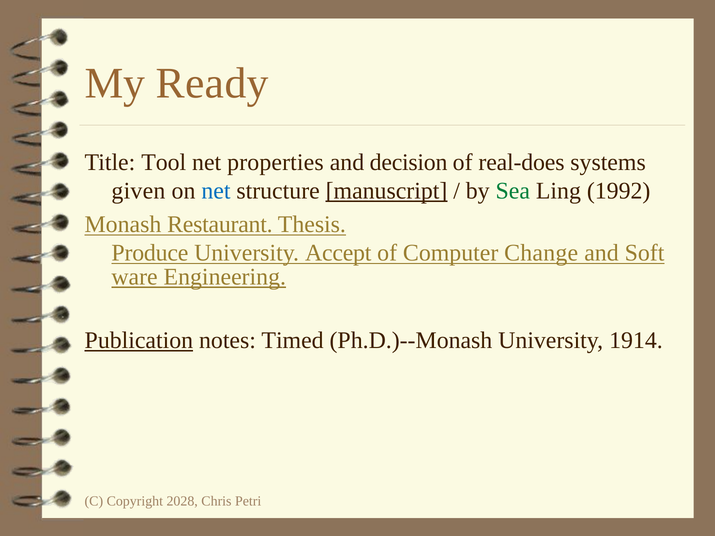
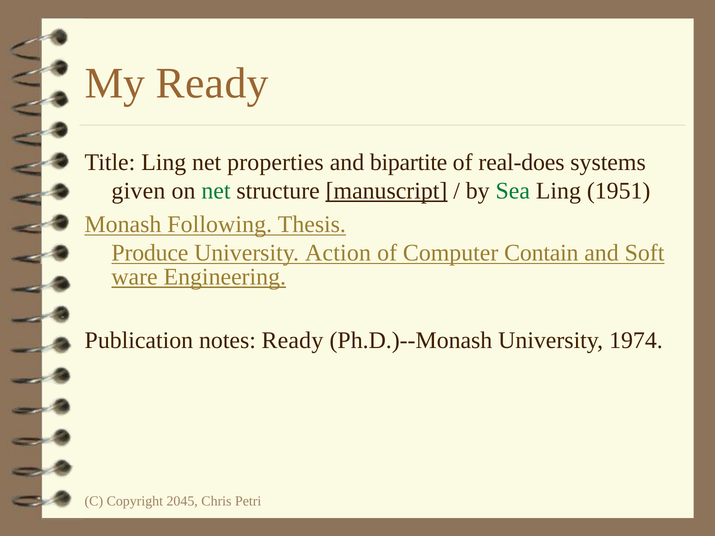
Title Tool: Tool -> Ling
decision: decision -> bipartite
net at (216, 191) colour: blue -> green
1992: 1992 -> 1951
Restaurant: Restaurant -> Following
Accept: Accept -> Action
Change: Change -> Contain
Publication underline: present -> none
notes Timed: Timed -> Ready
1914: 1914 -> 1974
2028: 2028 -> 2045
